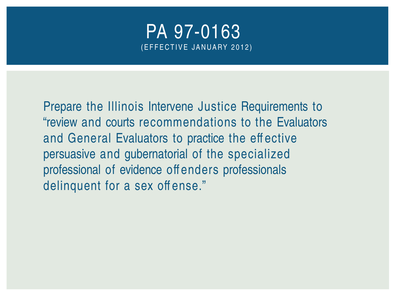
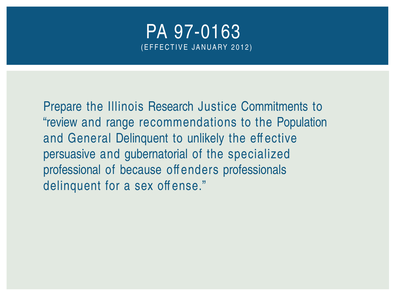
Intervene: Intervene -> Research
Requirements: Requirements -> Commitments
courts: courts -> range
the Evaluators: Evaluators -> Population
General Evaluators: Evaluators -> Delinquent
practice: practice -> unlikely
evidence: evidence -> because
